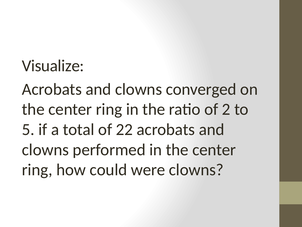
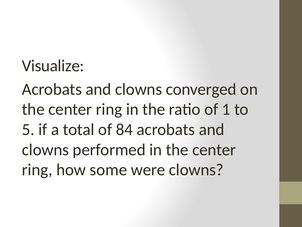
2: 2 -> 1
22: 22 -> 84
could: could -> some
